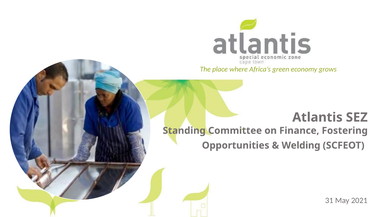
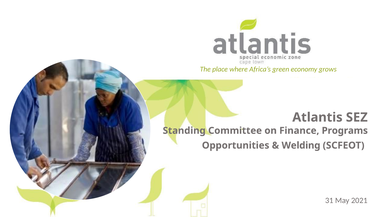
Fostering: Fostering -> Programs
